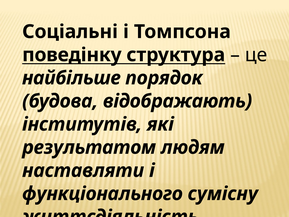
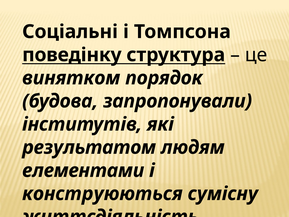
найбільше: найбільше -> винятком
відображають: відображають -> запропонували
наставляти: наставляти -> елементами
функціонального: функціонального -> конструюються
